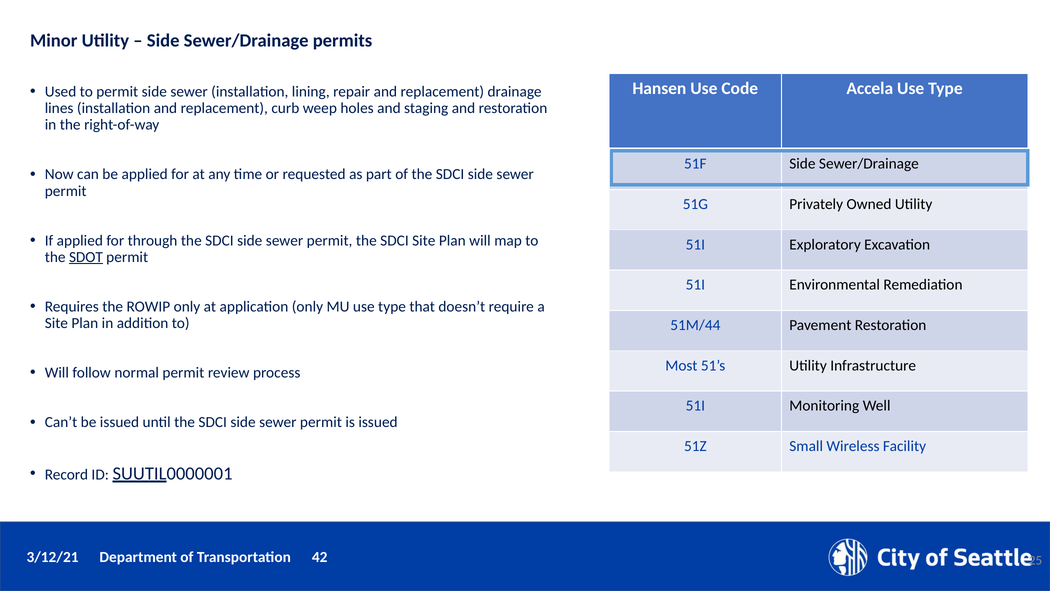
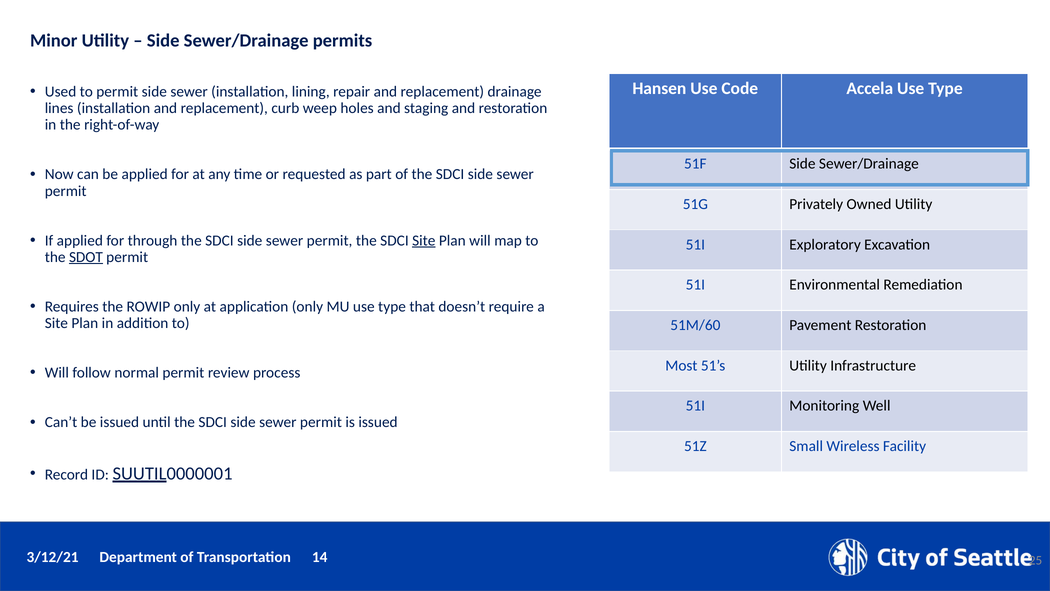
Site at (424, 240) underline: none -> present
51M/44: 51M/44 -> 51M/60
42: 42 -> 14
